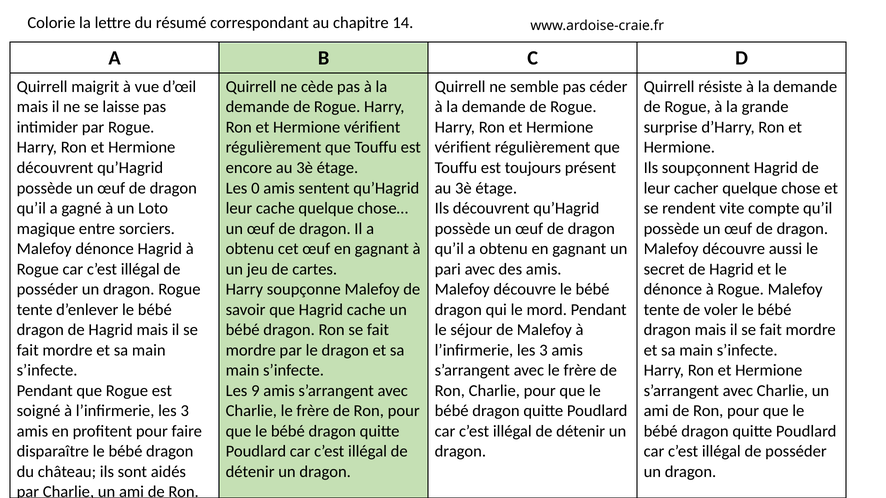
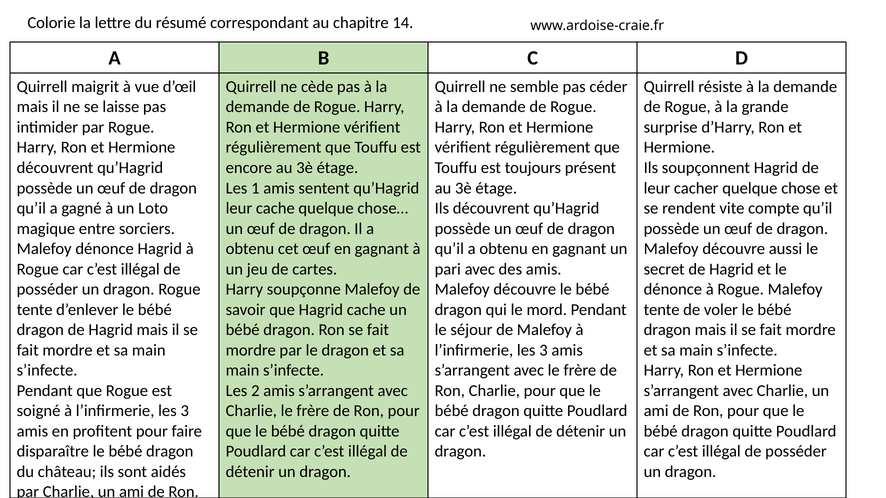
0: 0 -> 1
9: 9 -> 2
